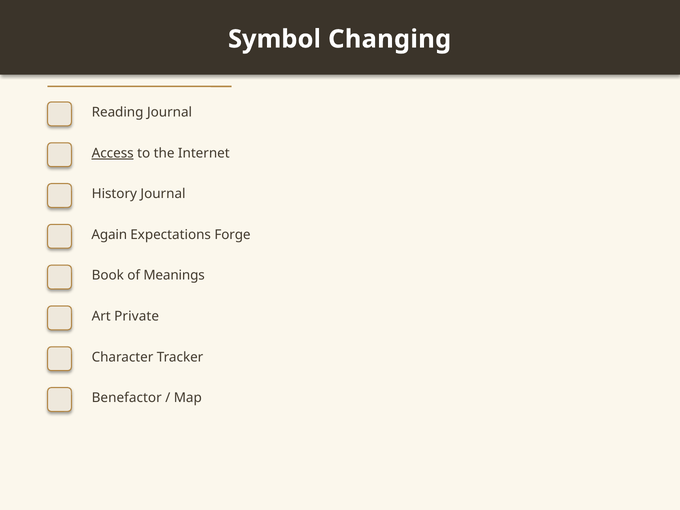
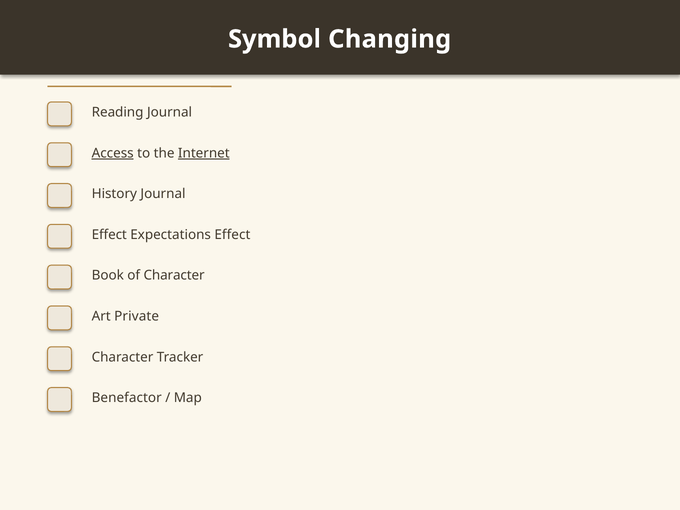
Internet underline: none -> present
Again at (109, 235): Again -> Effect
Expectations Forge: Forge -> Effect
of Meanings: Meanings -> Character
